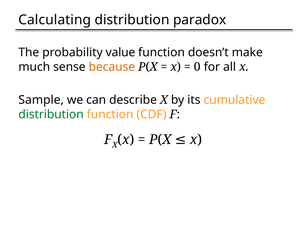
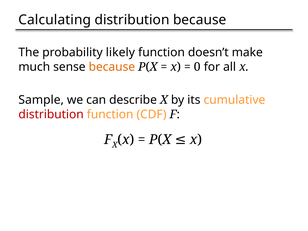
distribution paradox: paradox -> because
value: value -> likely
distribution at (51, 114) colour: green -> red
